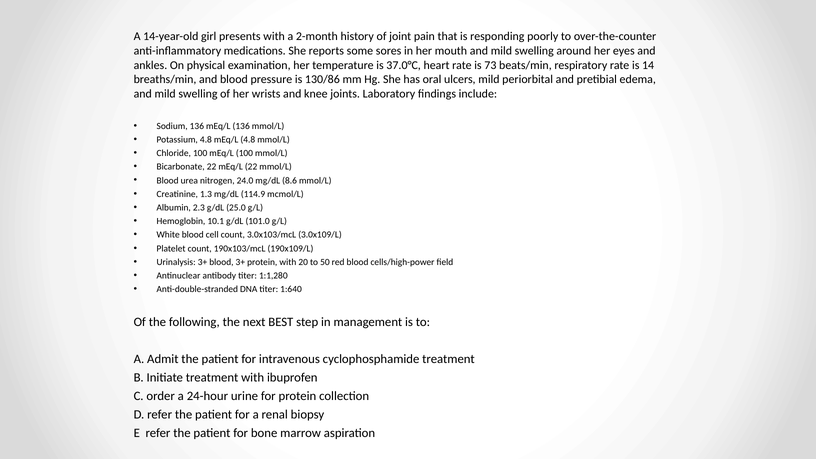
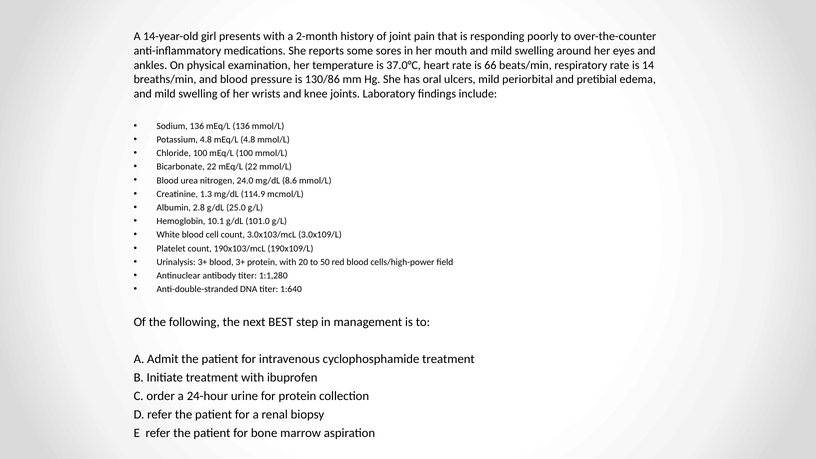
73: 73 -> 66
2.3: 2.3 -> 2.8
